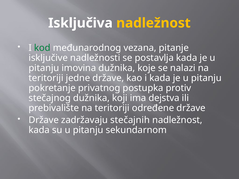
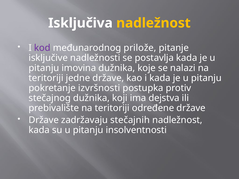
kod colour: green -> purple
vezana: vezana -> prilože
privatnog: privatnog -> izvršnosti
sekundarnom: sekundarnom -> insolventnosti
